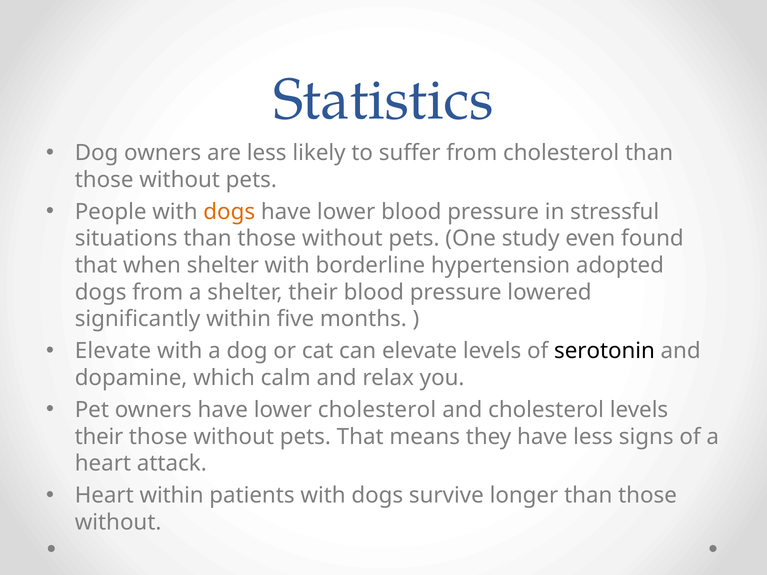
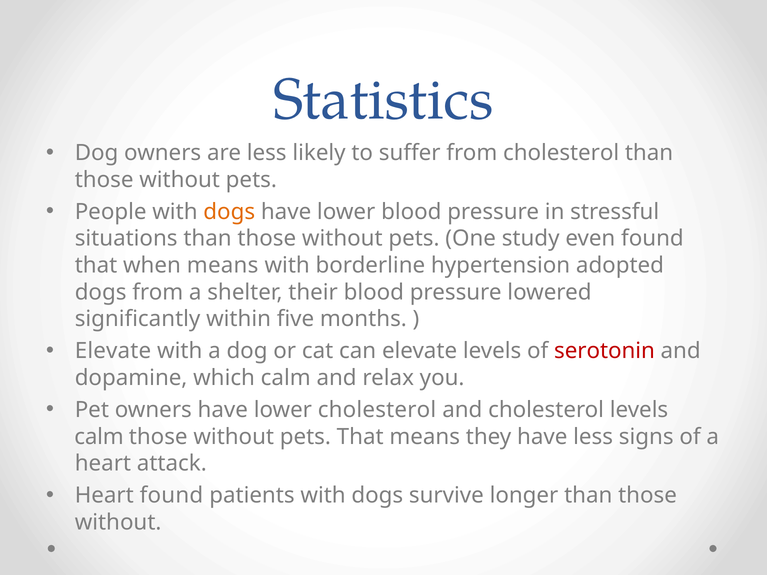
when shelter: shelter -> means
serotonin colour: black -> red
their at (99, 437): their -> calm
Heart within: within -> found
